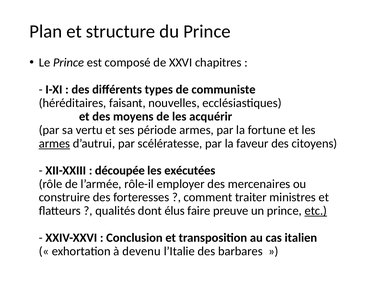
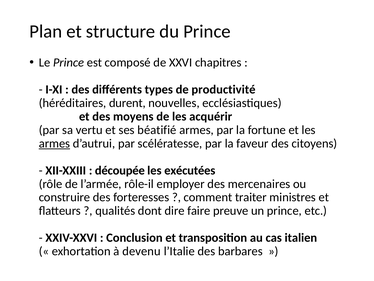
communiste: communiste -> productivité
faisant: faisant -> durent
période: période -> béatifié
élus: élus -> dire
etc underline: present -> none
